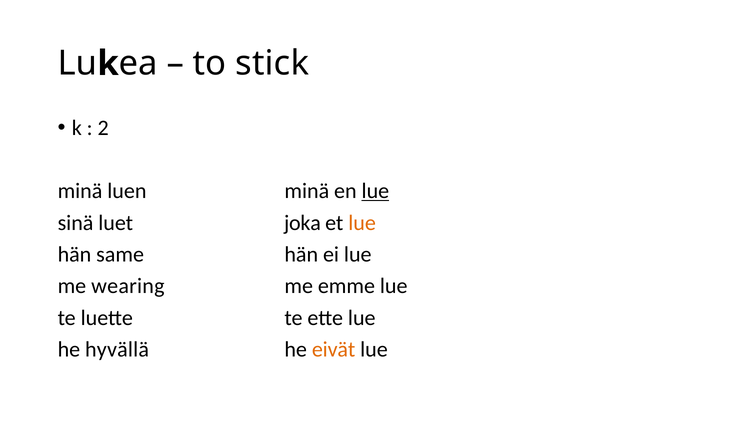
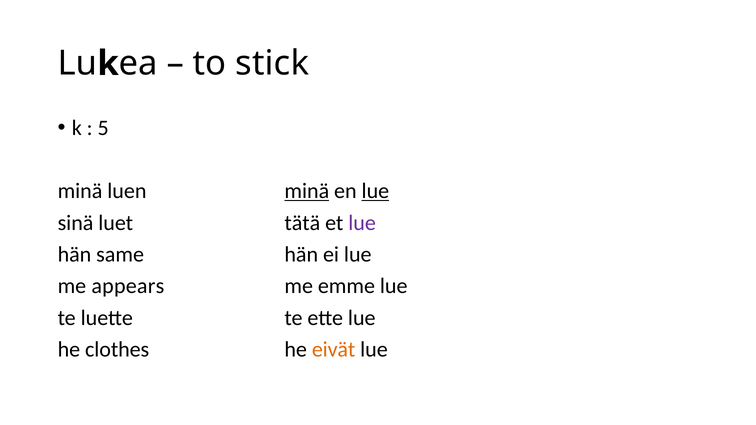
2: 2 -> 5
minä at (307, 191) underline: none -> present
joka: joka -> tätä
lue at (362, 223) colour: orange -> purple
wearing: wearing -> appears
hyvällä: hyvällä -> clothes
